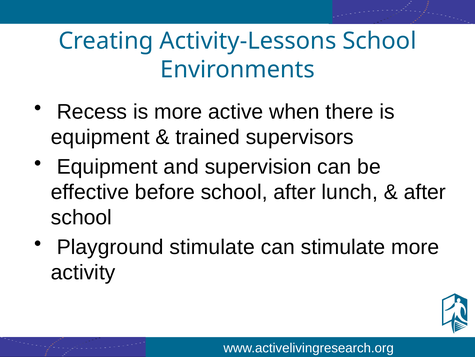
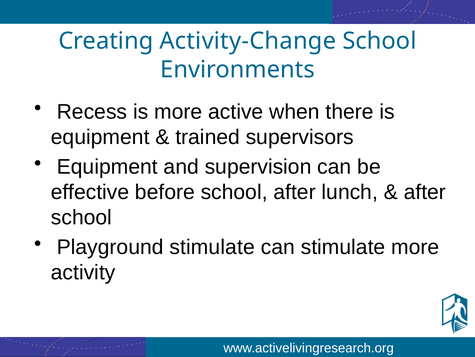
Activity-Lessons: Activity-Lessons -> Activity-Change
